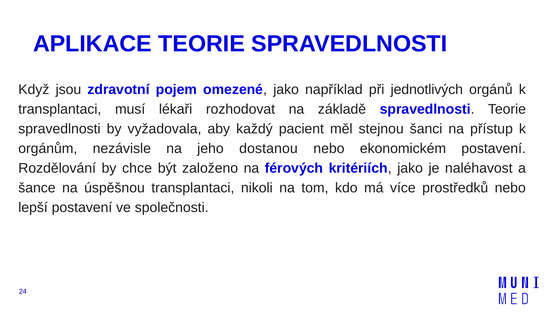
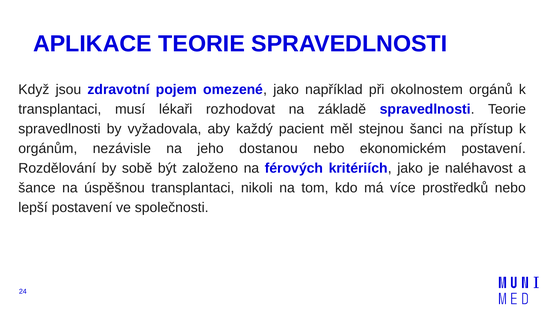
jednotlivých: jednotlivých -> okolnostem
chce: chce -> sobě
